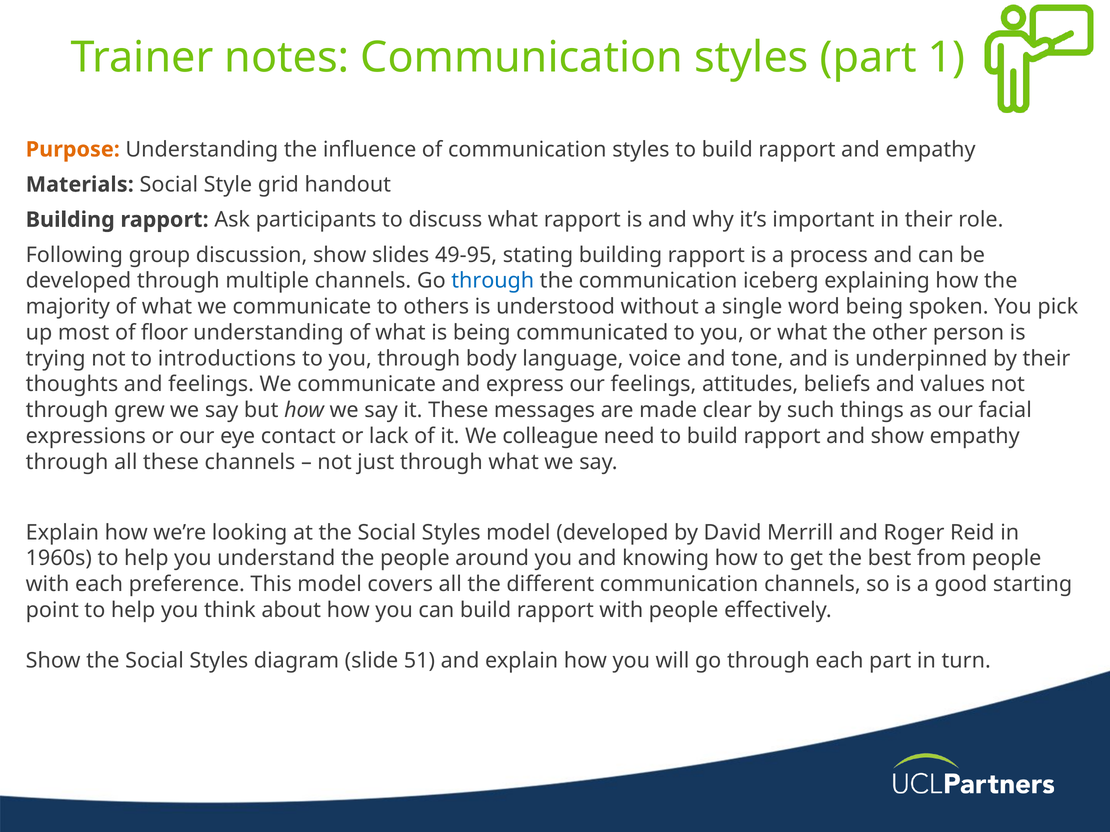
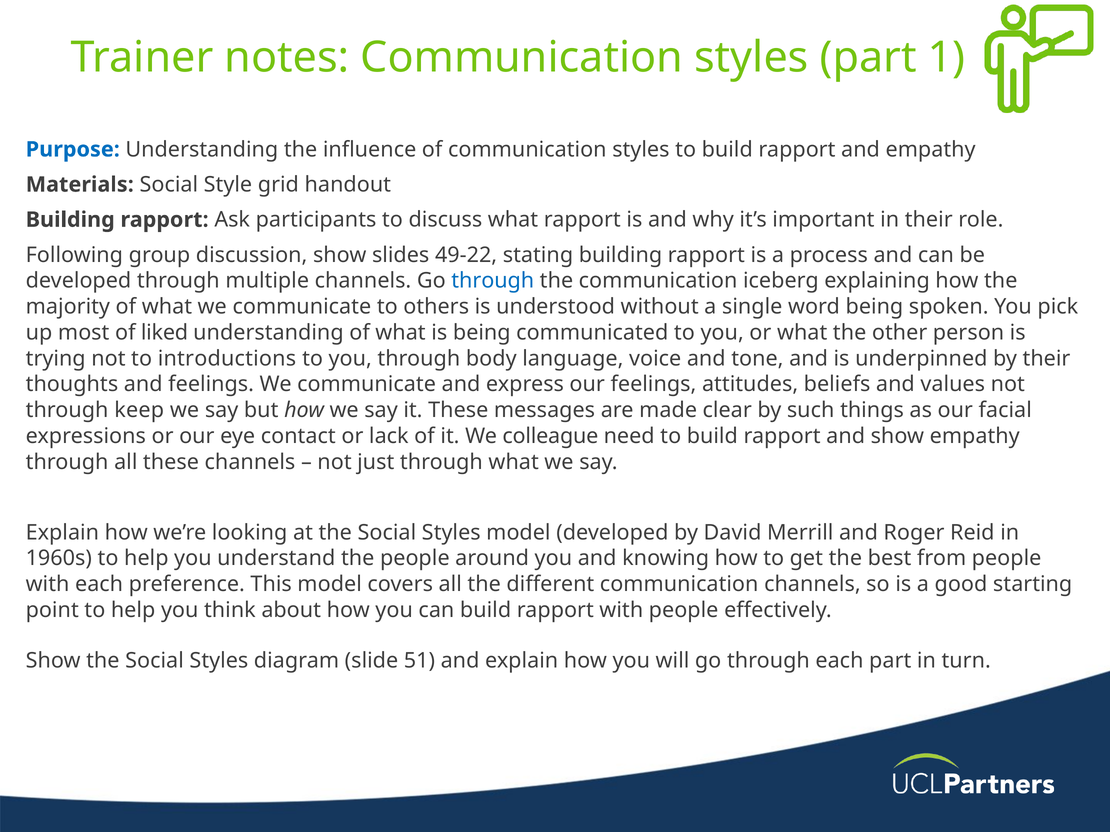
Purpose colour: orange -> blue
49-95: 49-95 -> 49-22
floor: floor -> liked
grew: grew -> keep
